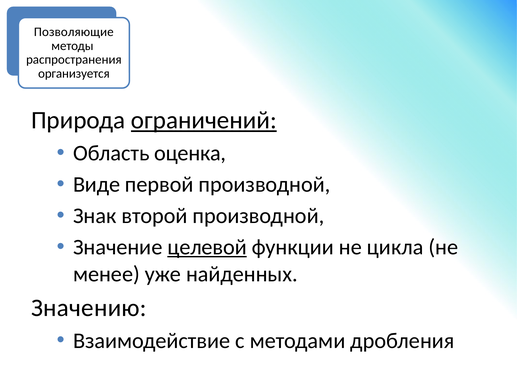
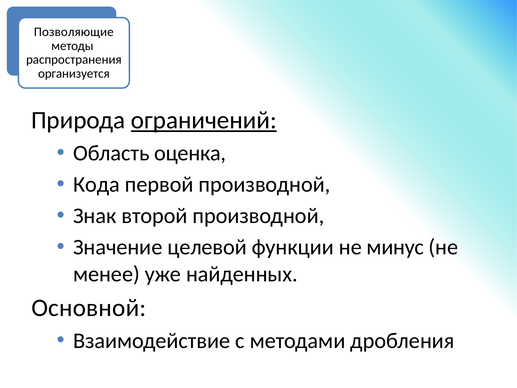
Виде: Виде -> Кода
целевой underline: present -> none
цикла: цикла -> минус
Значению: Значению -> Основной
